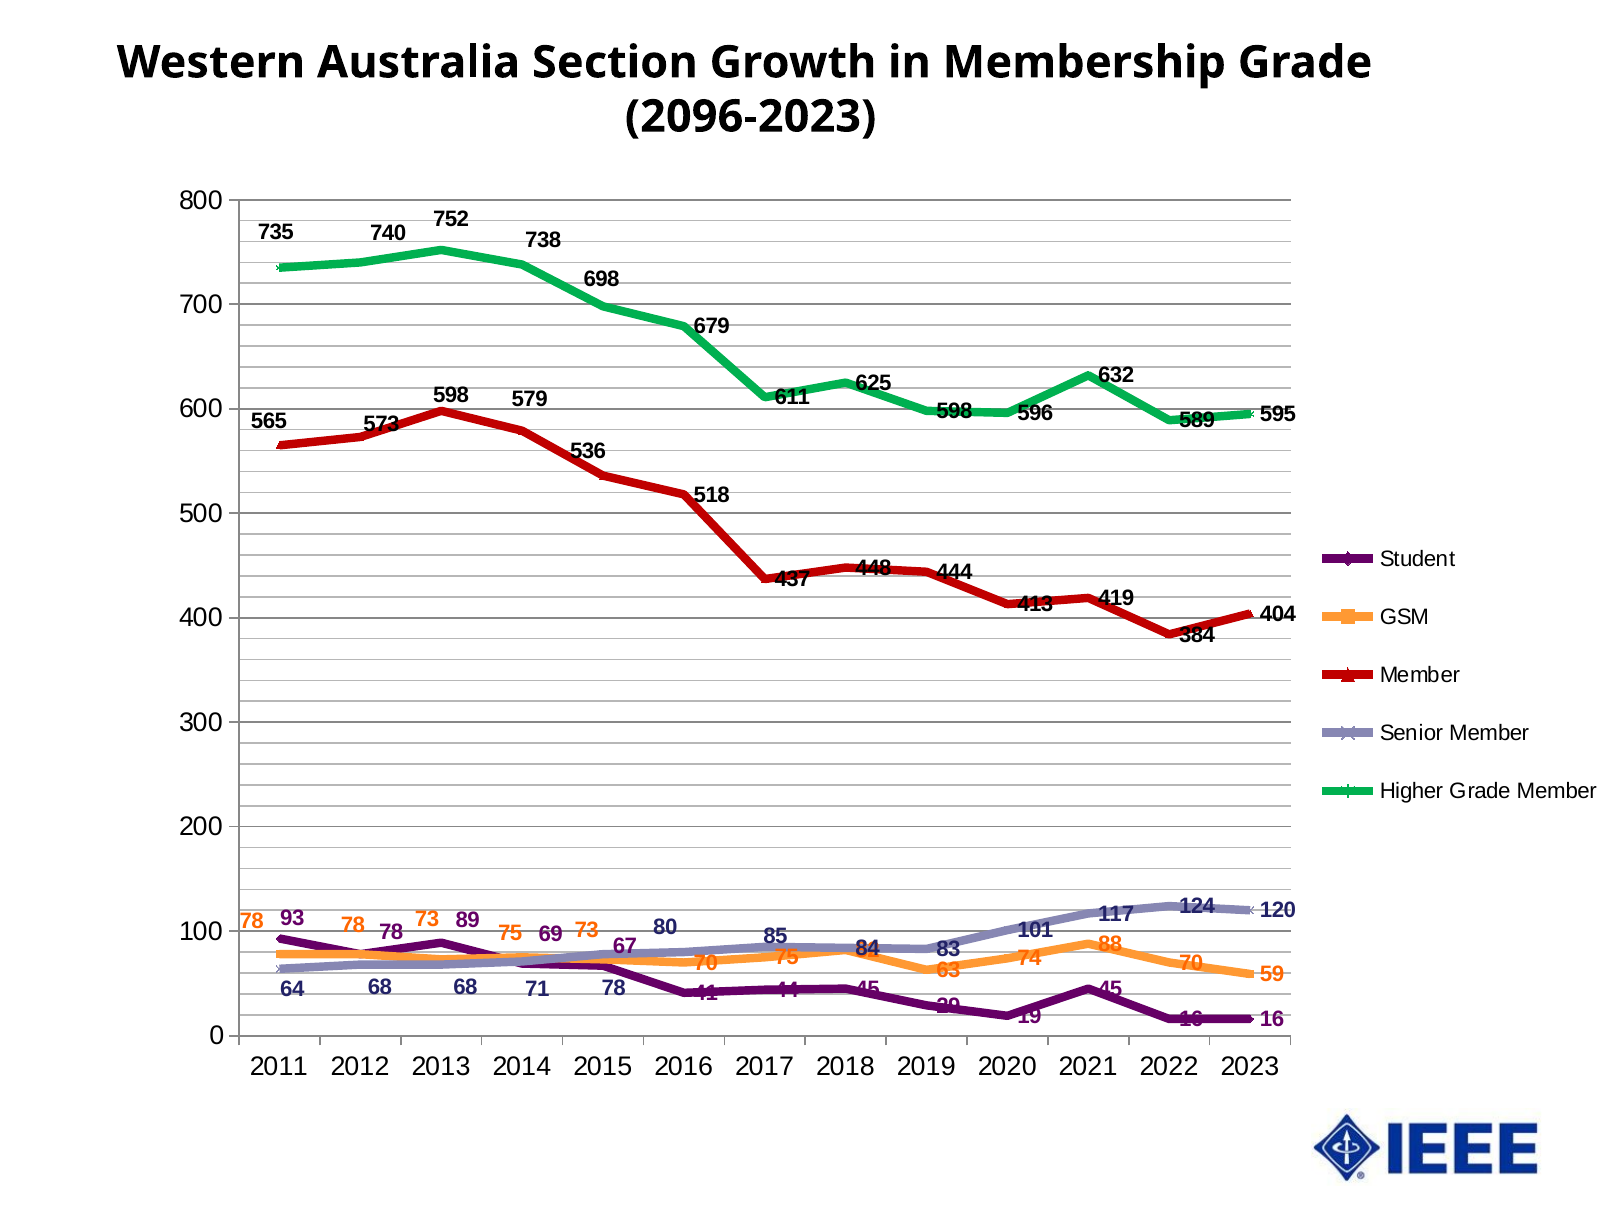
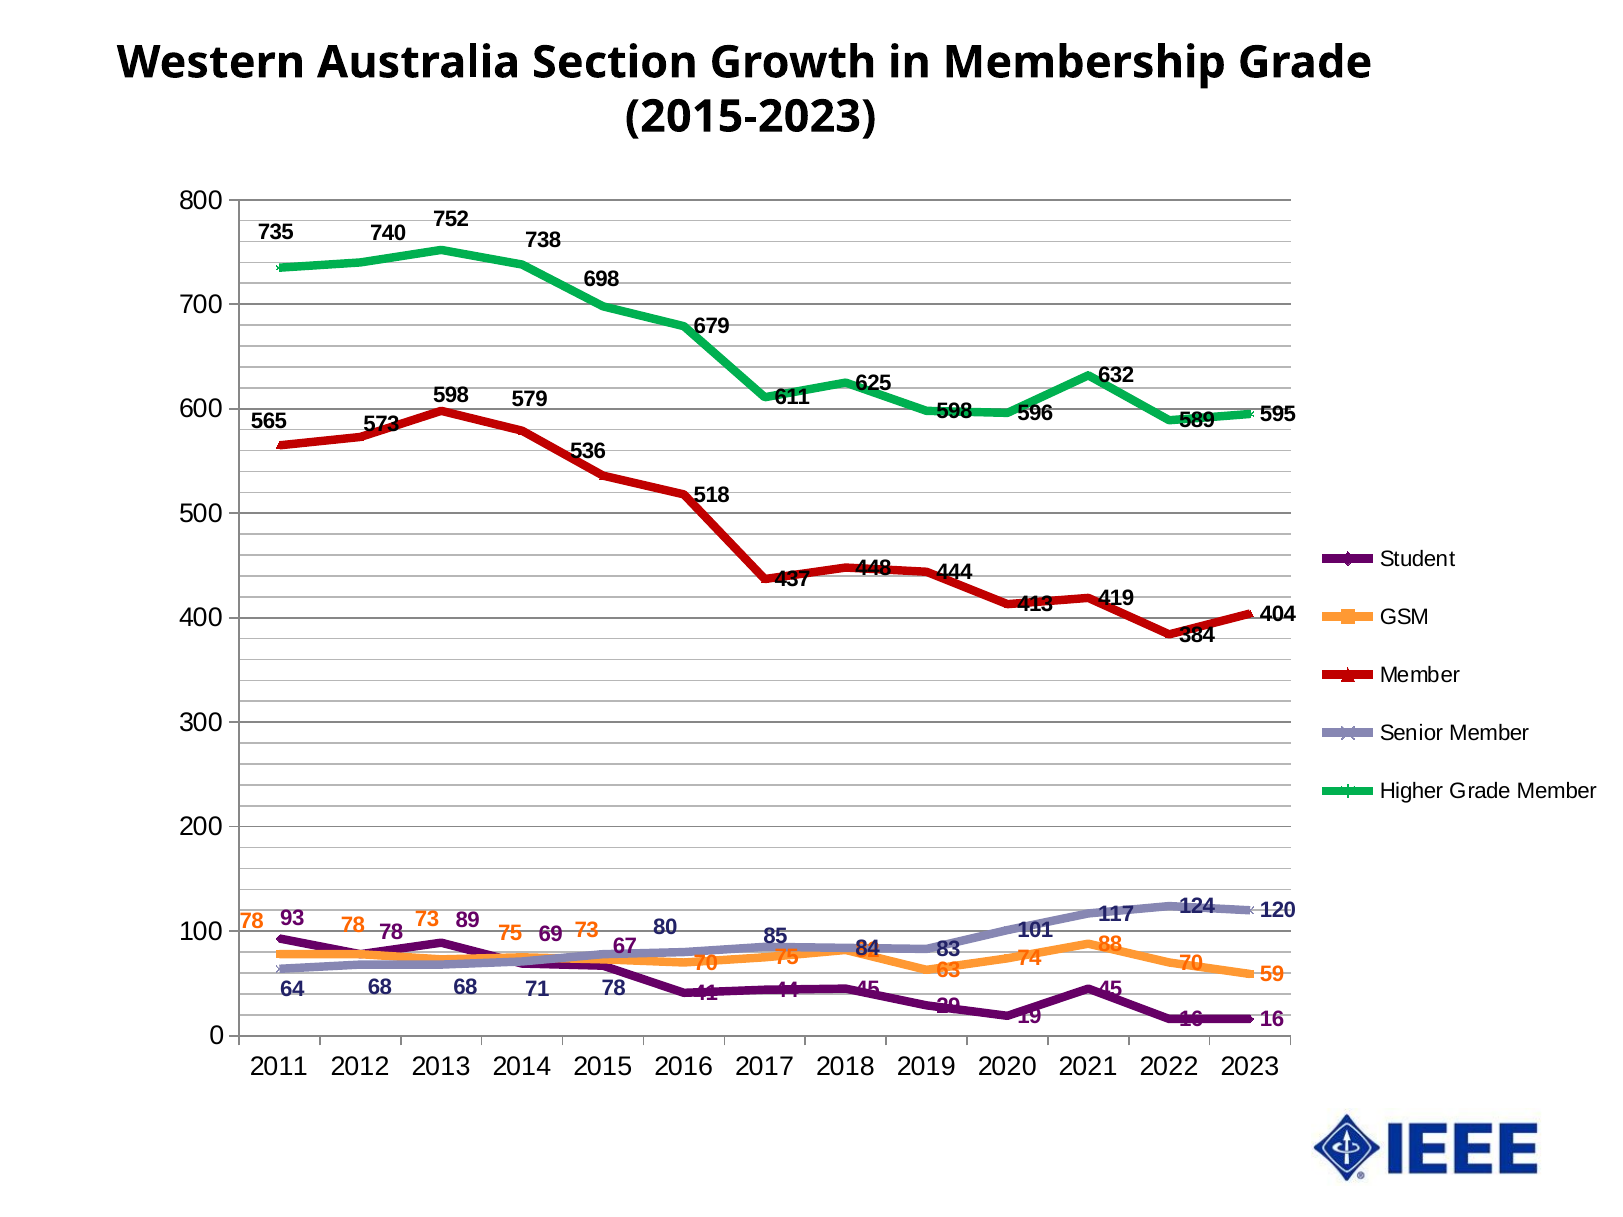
2096-2023: 2096-2023 -> 2015-2023
